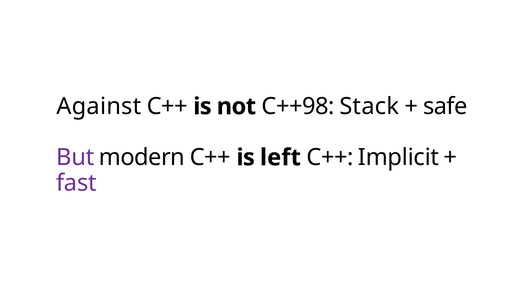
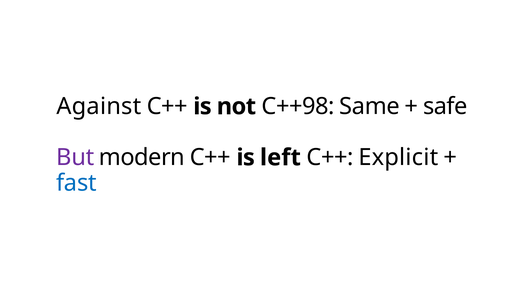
Stack: Stack -> Same
Implicit: Implicit -> Explicit
fast colour: purple -> blue
